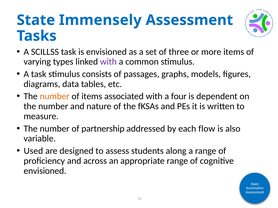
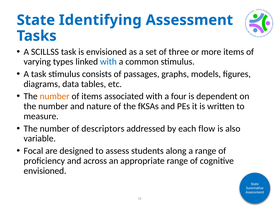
Immensely: Immensely -> Identifying
with at (108, 62) colour: purple -> blue
partnership: partnership -> descriptors
Used: Used -> Focal
